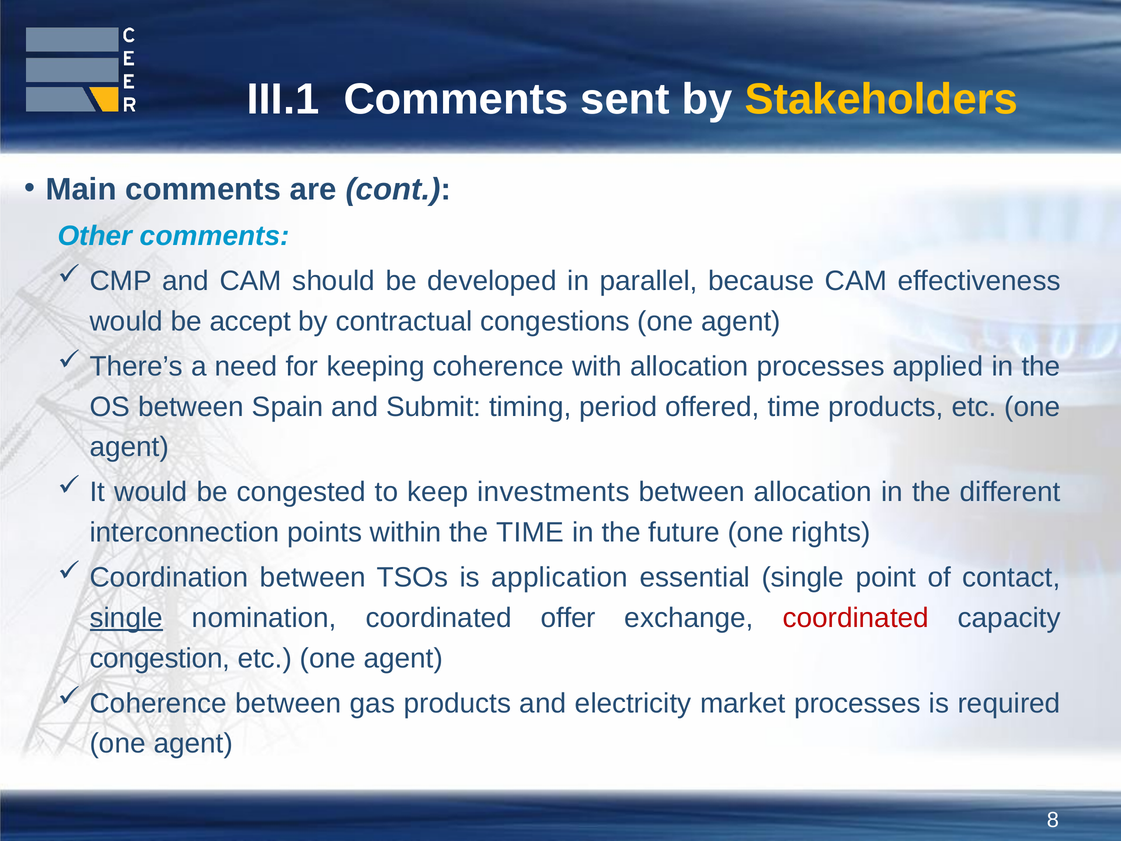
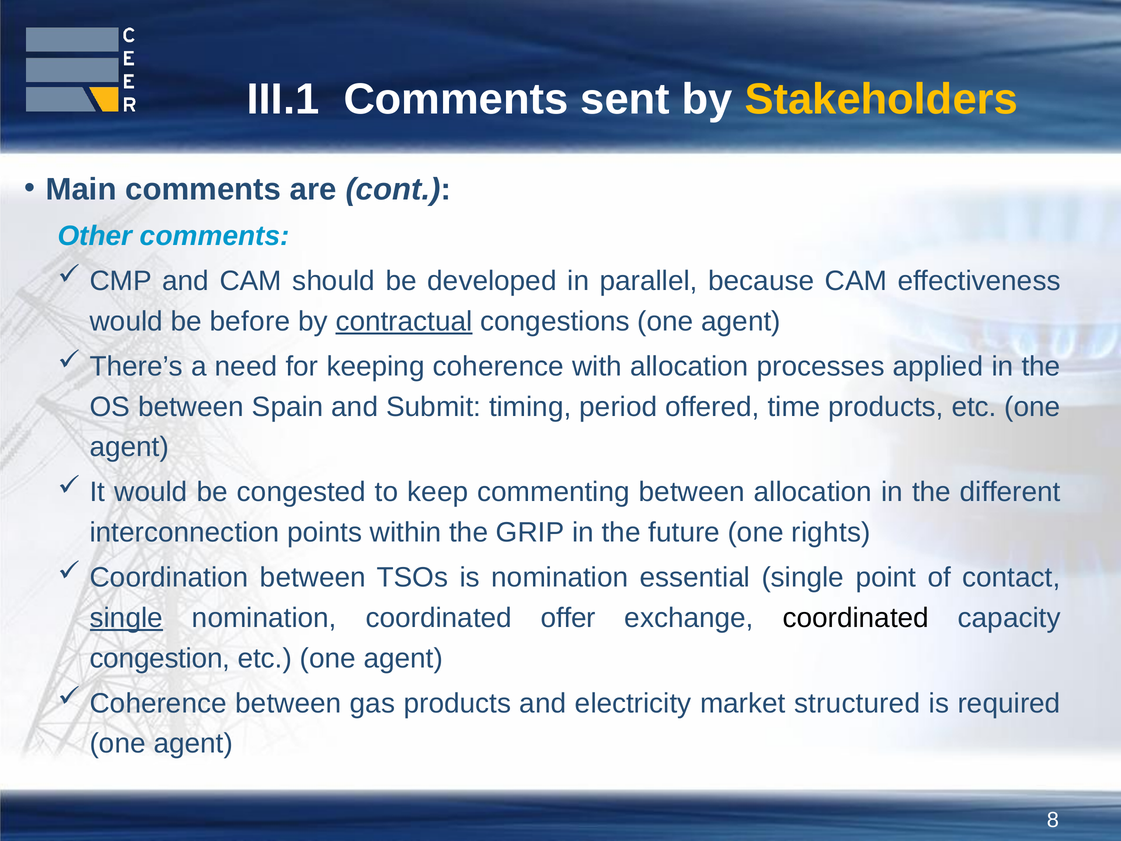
accept: accept -> before
contractual underline: none -> present
investments: investments -> commenting
the TIME: TIME -> GRIP
is application: application -> nomination
coordinated at (856, 618) colour: red -> black
market processes: processes -> structured
